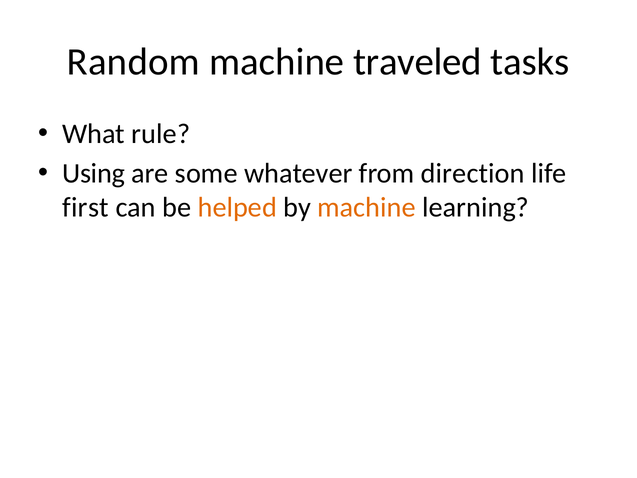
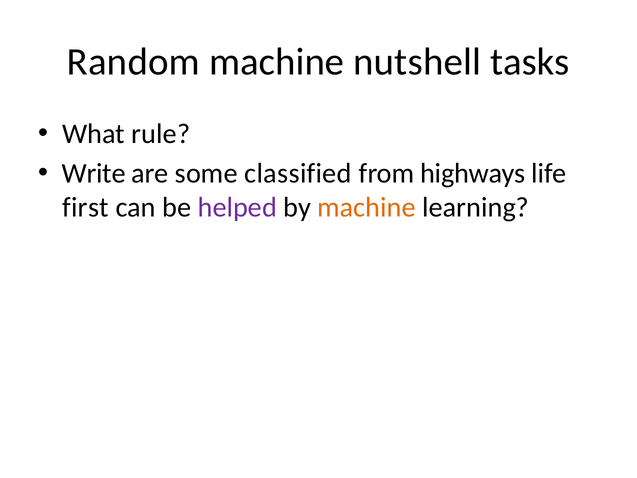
traveled: traveled -> nutshell
Using: Using -> Write
whatever: whatever -> classified
direction: direction -> highways
helped colour: orange -> purple
